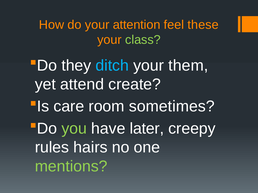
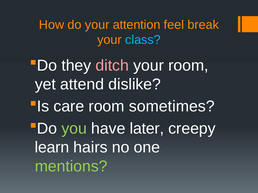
these: these -> break
class colour: light green -> light blue
ditch colour: light blue -> pink
your them: them -> room
create: create -> dislike
rules: rules -> learn
